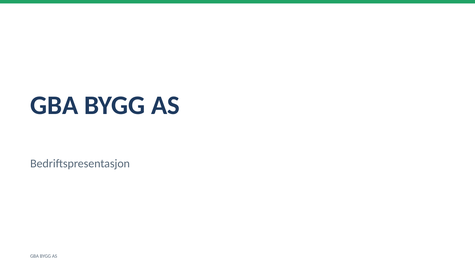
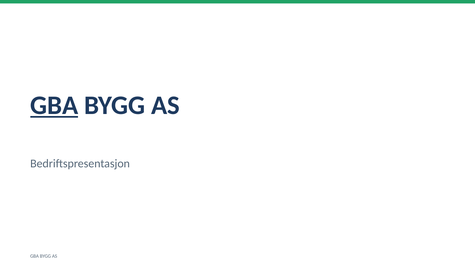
GBA at (54, 105) underline: none -> present
